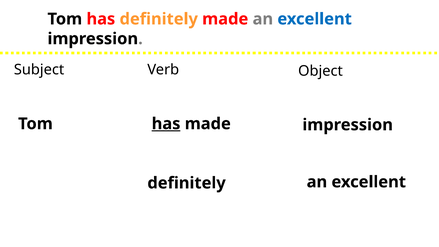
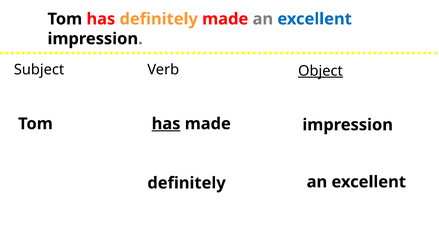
Object underline: none -> present
